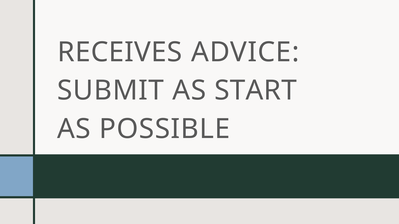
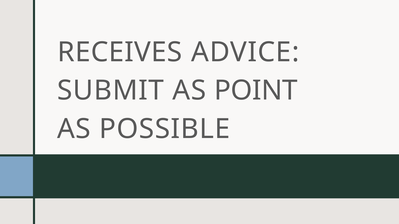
START: START -> POINT
